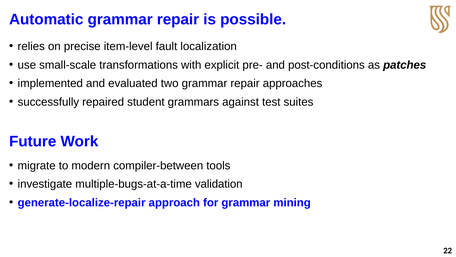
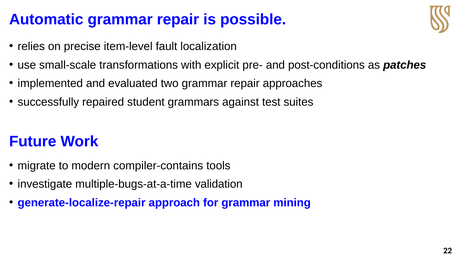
compiler-between: compiler-between -> compiler-contains
